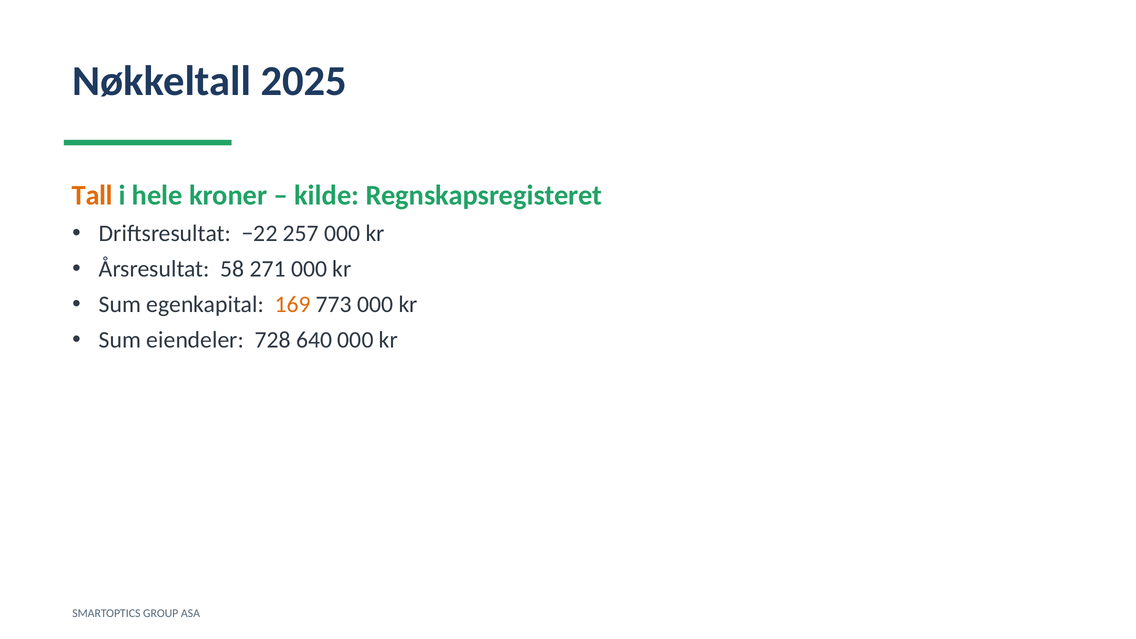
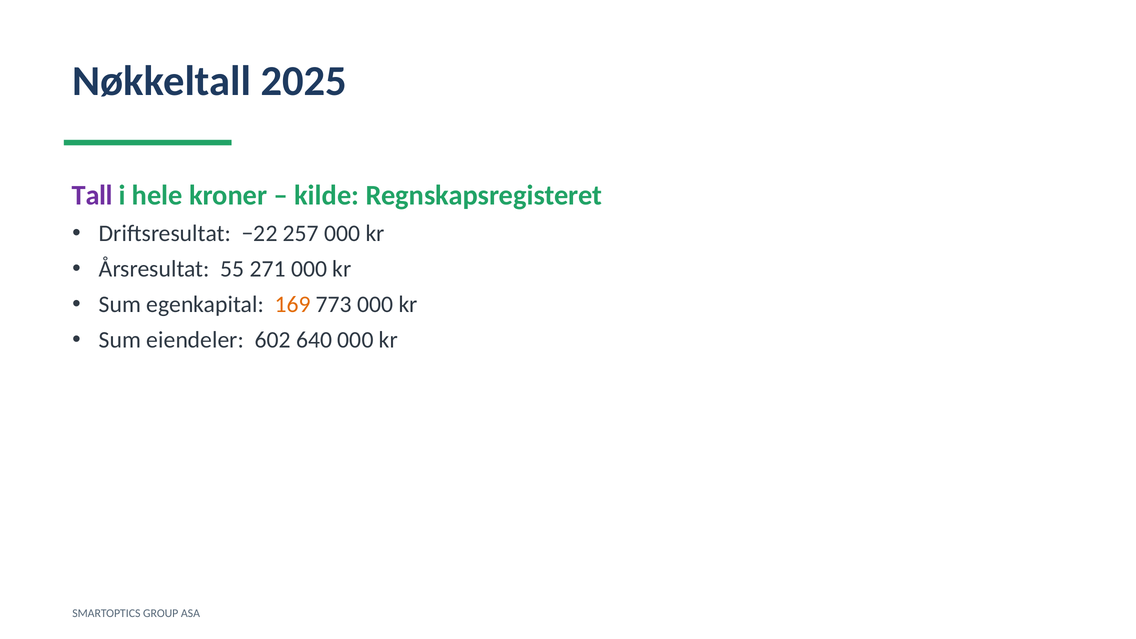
Tall colour: orange -> purple
58: 58 -> 55
728: 728 -> 602
